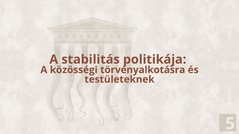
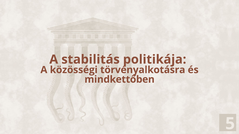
testületeknek: testületeknek -> mindkettőben
